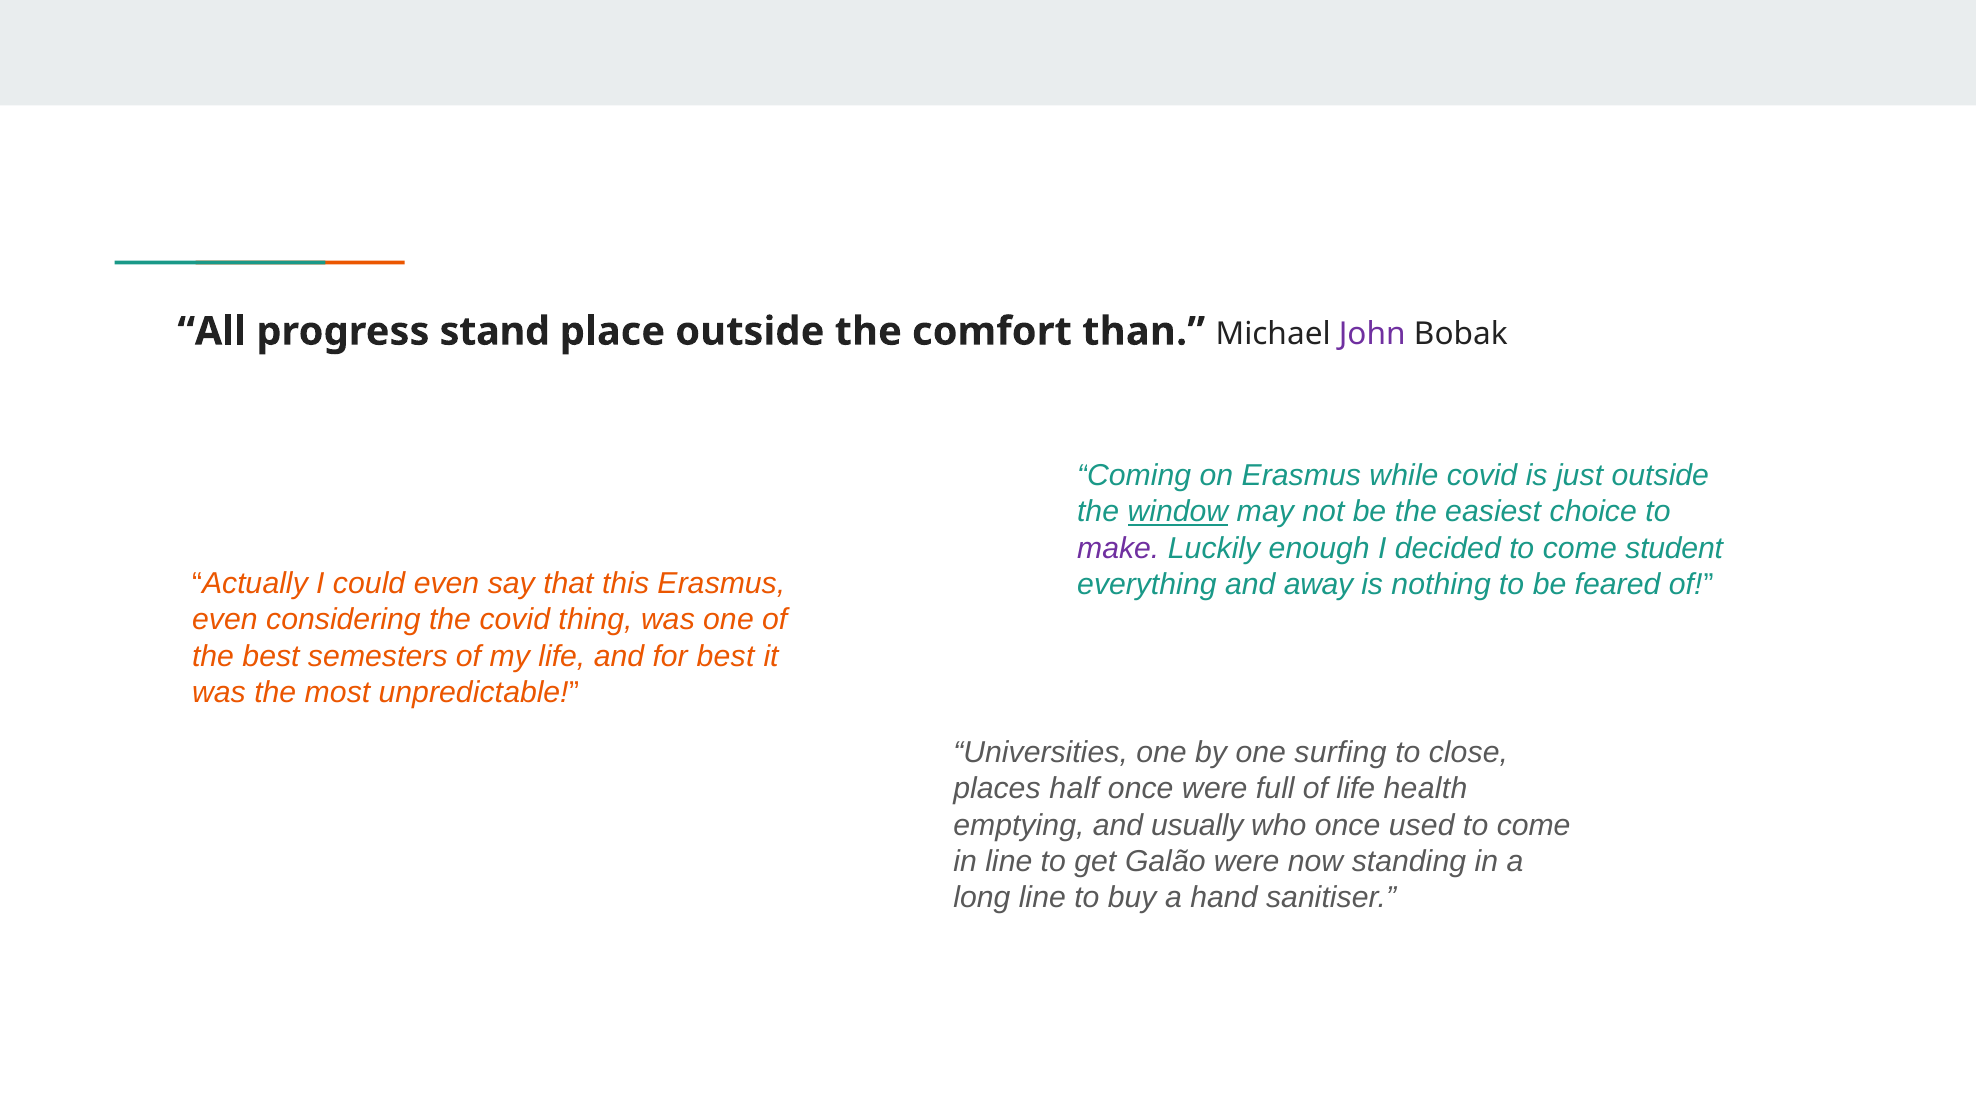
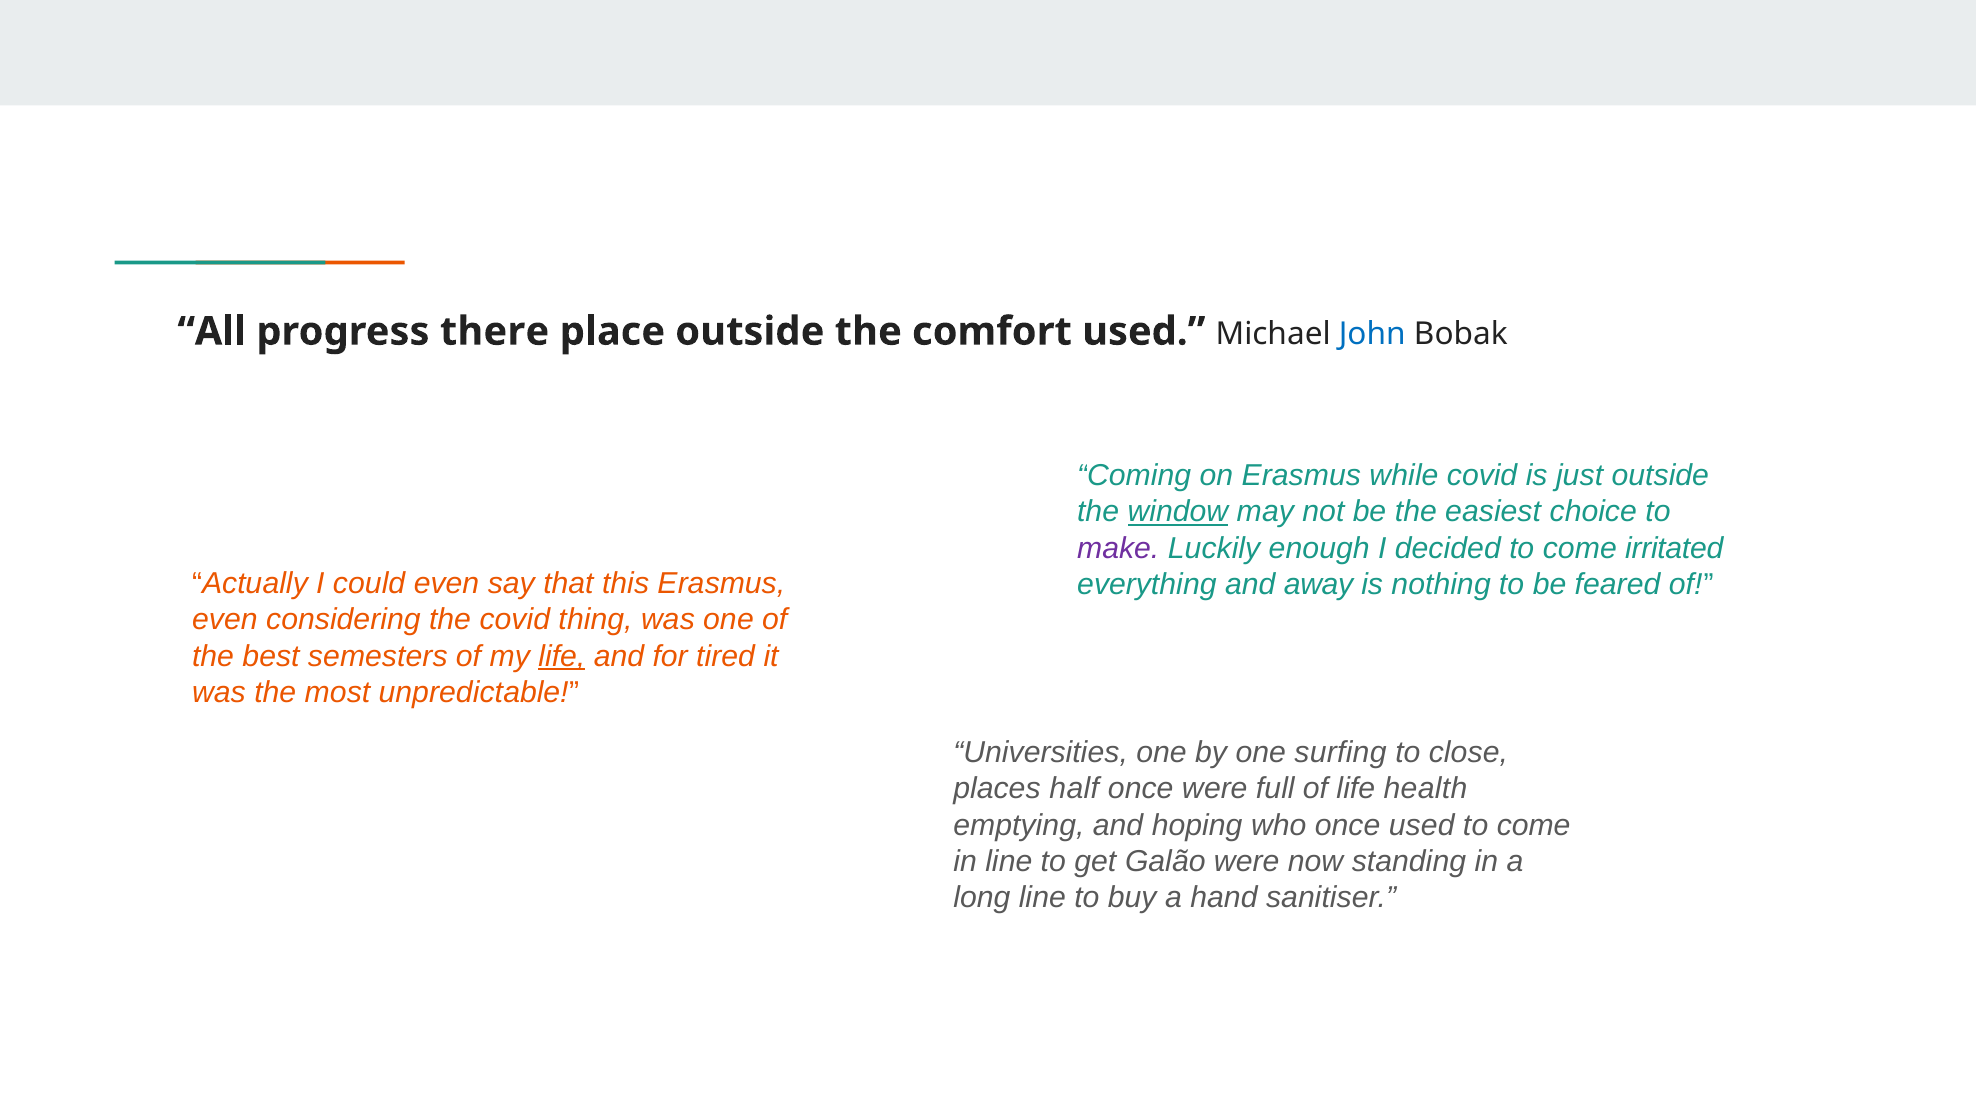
stand: stand -> there
comfort than: than -> used
John colour: purple -> blue
student: student -> irritated
life at (562, 656) underline: none -> present
for best: best -> tired
usually: usually -> hoping
